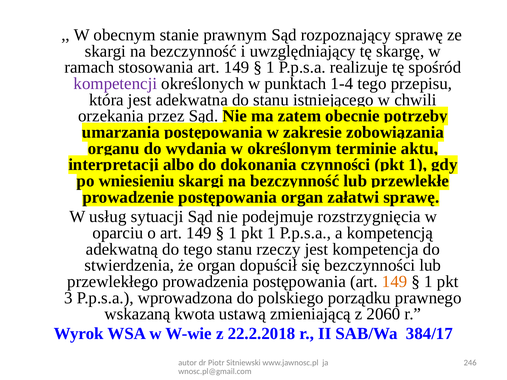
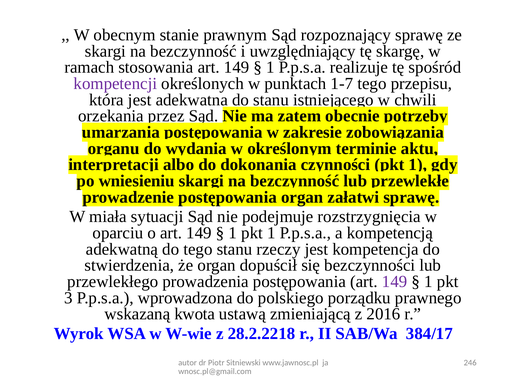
1-4: 1-4 -> 1-7
usług: usług -> miała
149 at (395, 282) colour: orange -> purple
2060: 2060 -> 2016
22.2.2018: 22.2.2018 -> 28.2.2218
